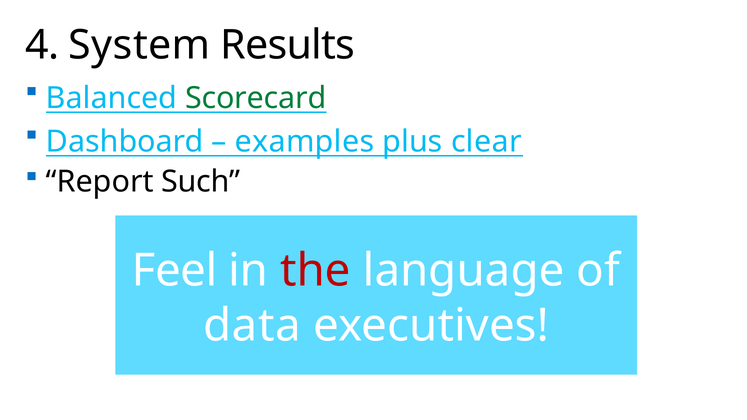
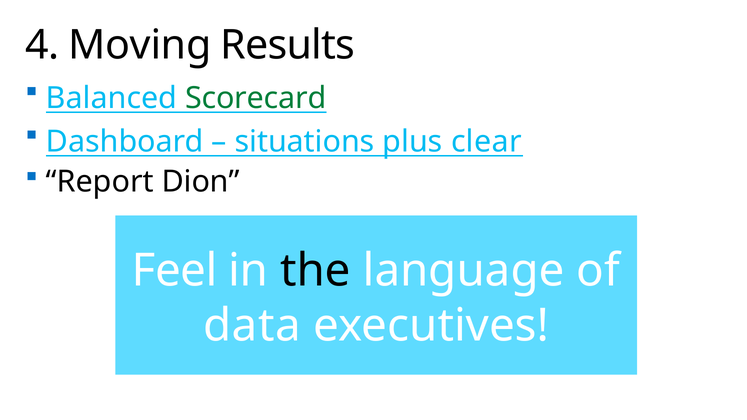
System: System -> Moving
examples: examples -> situations
Such: Such -> Dion
the colour: red -> black
